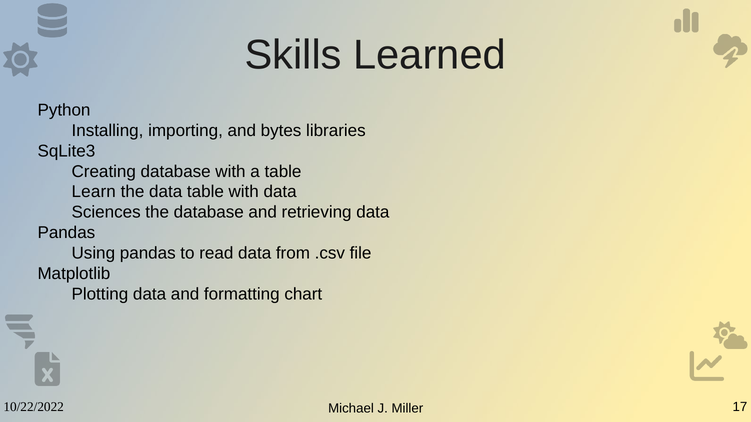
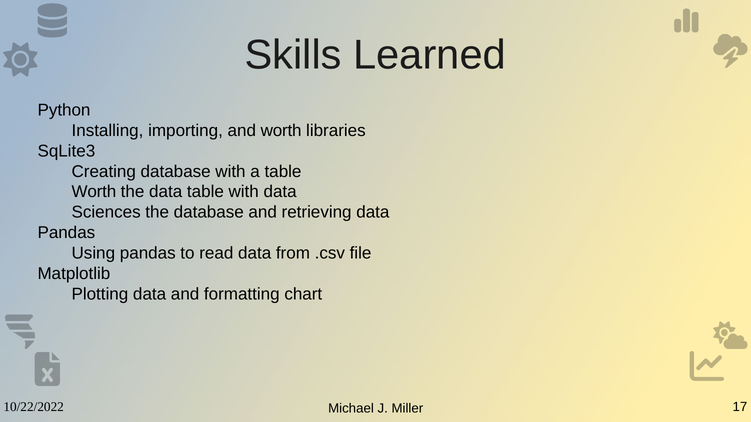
and bytes: bytes -> worth
Learn at (94, 192): Learn -> Worth
